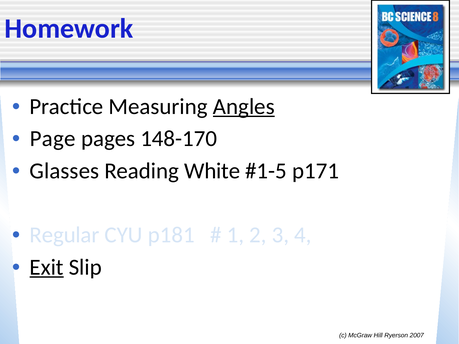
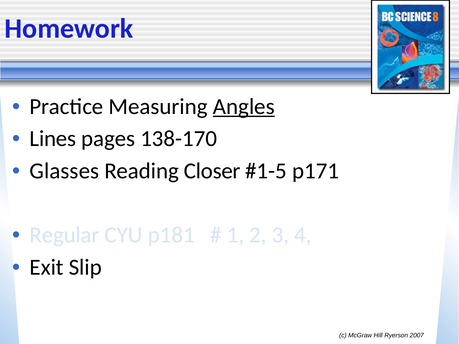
Page: Page -> Lines
148-170: 148-170 -> 138-170
White: White -> Closer
Exit underline: present -> none
